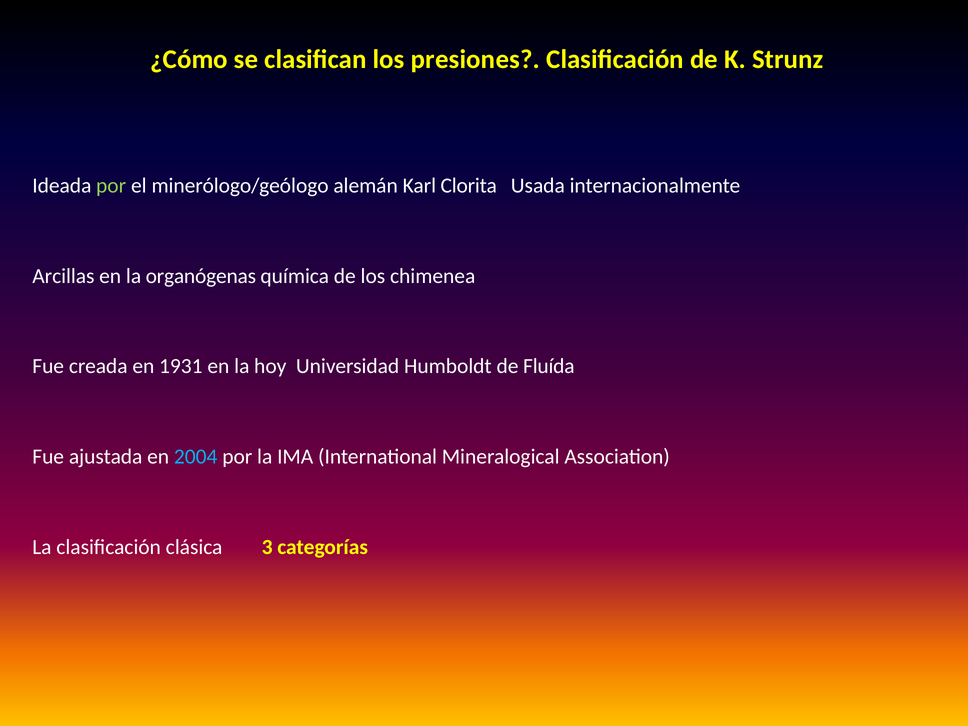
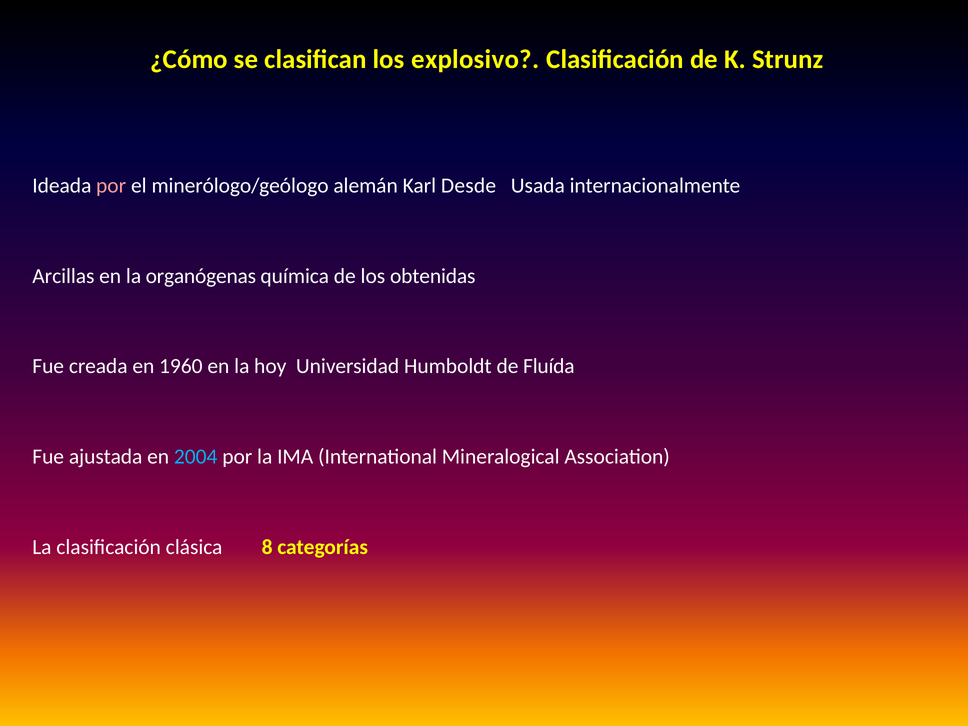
presiones: presiones -> explosivo
por at (111, 186) colour: light green -> pink
Clorita: Clorita -> Desde
chimenea: chimenea -> obtenidas
1931: 1931 -> 1960
3: 3 -> 8
